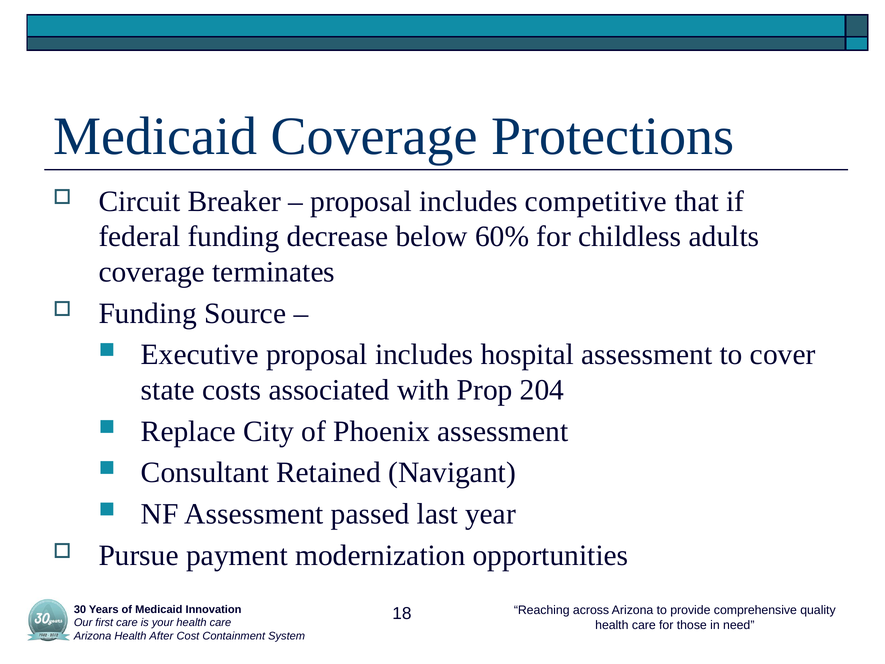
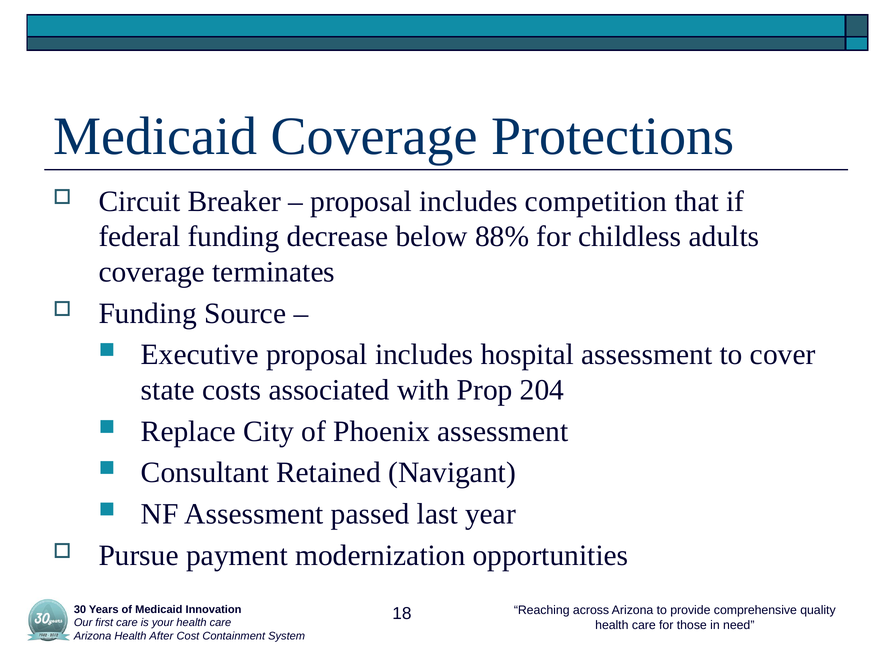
competitive: competitive -> competition
60%: 60% -> 88%
